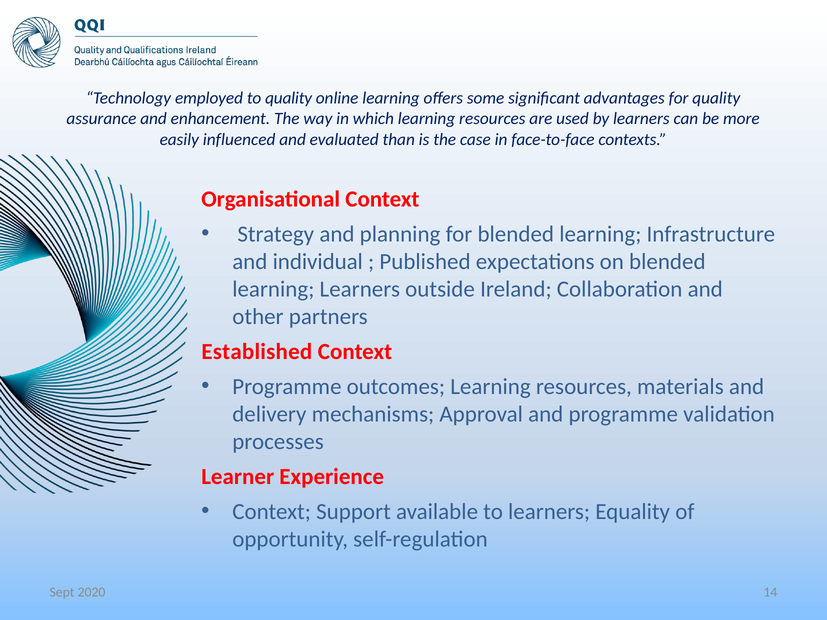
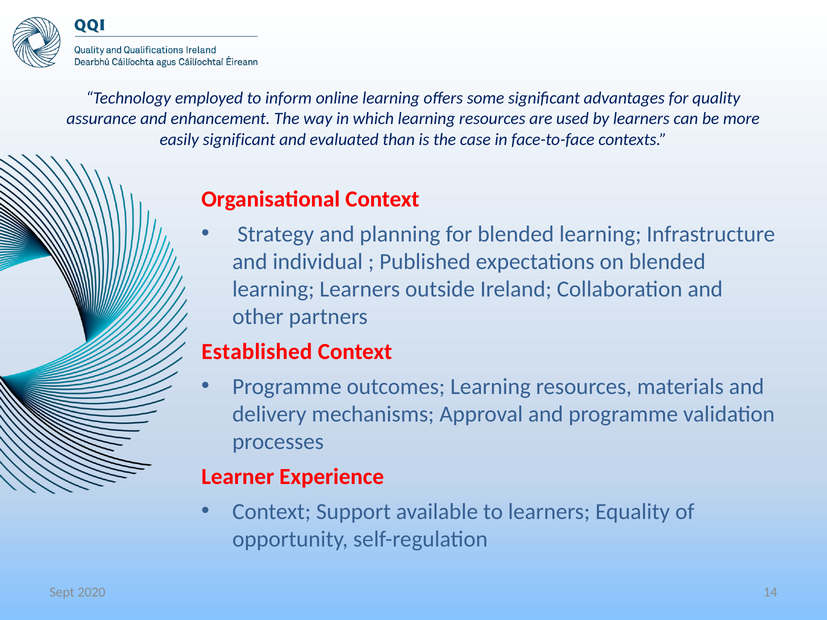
to quality: quality -> inform
easily influenced: influenced -> significant
